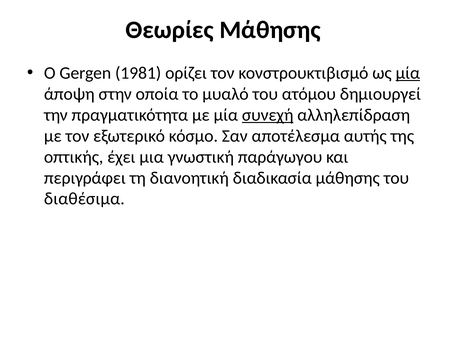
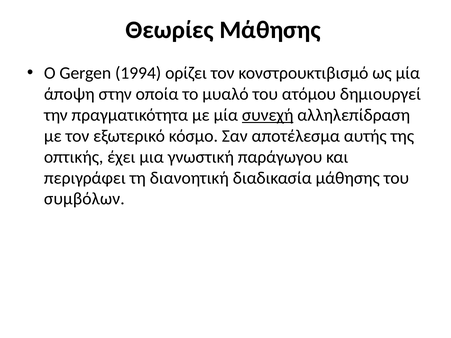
1981: 1981 -> 1994
μία at (408, 73) underline: present -> none
διαθέσιμα: διαθέσιμα -> συμβόλων
